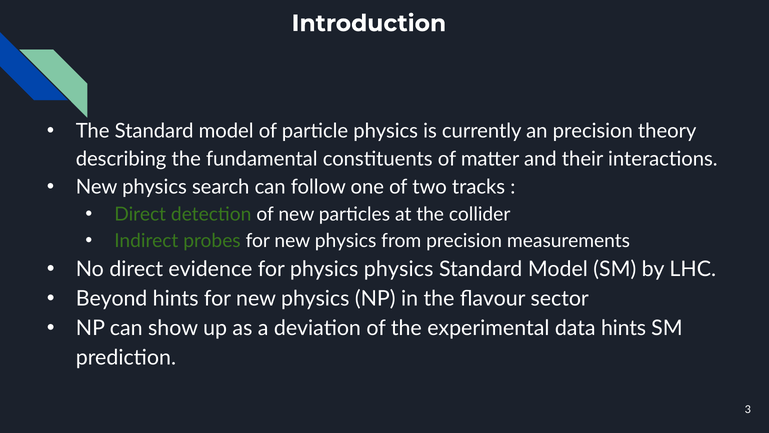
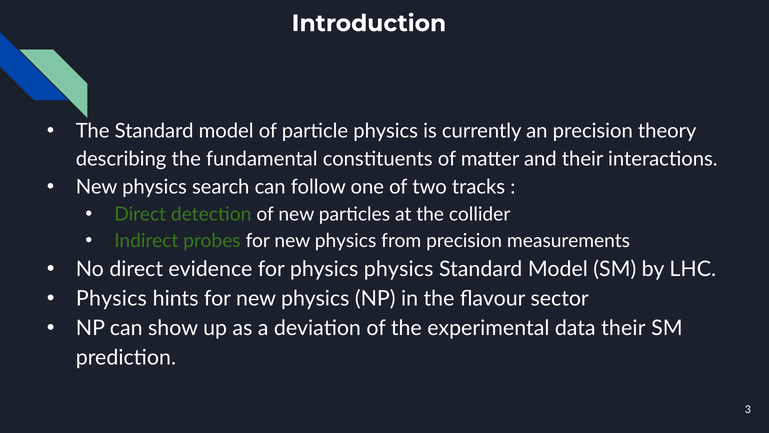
Beyond at (112, 299): Beyond -> Physics
data hints: hints -> their
